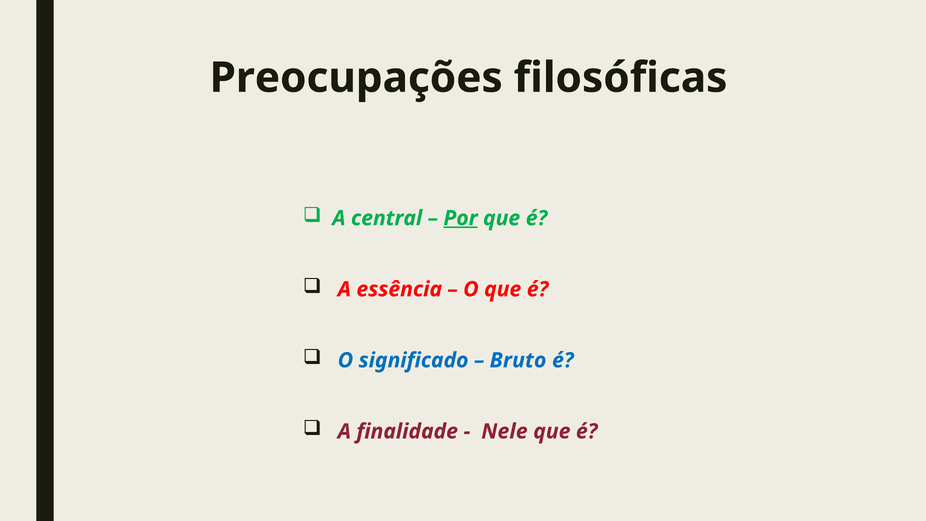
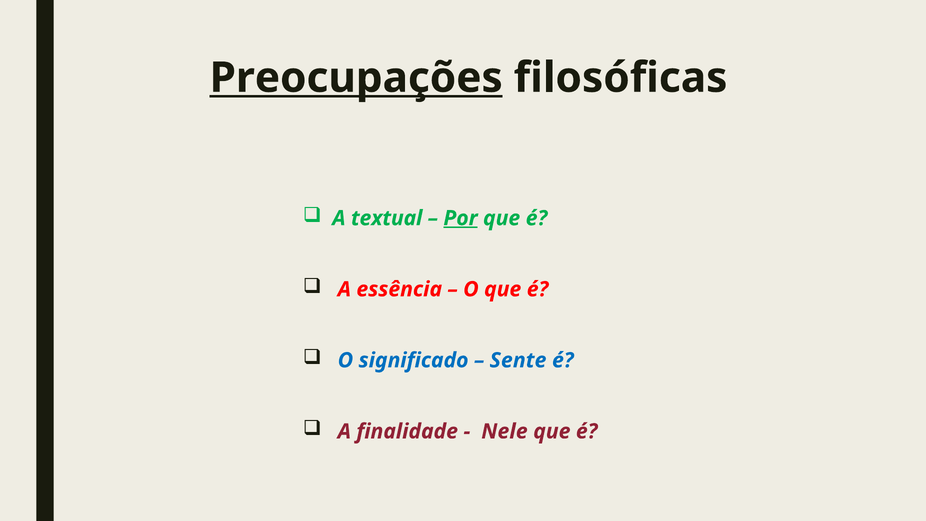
Preocupações underline: none -> present
central: central -> textual
Bruto: Bruto -> Sente
